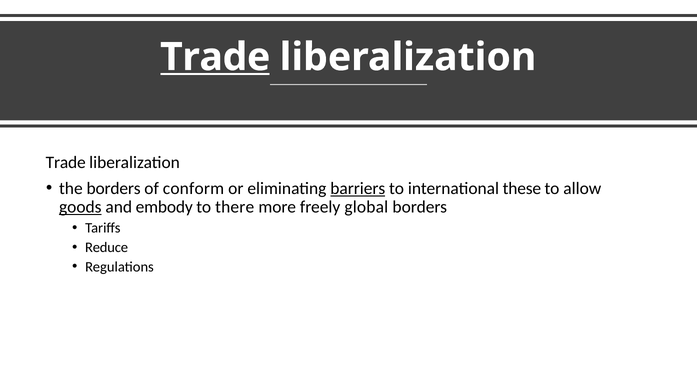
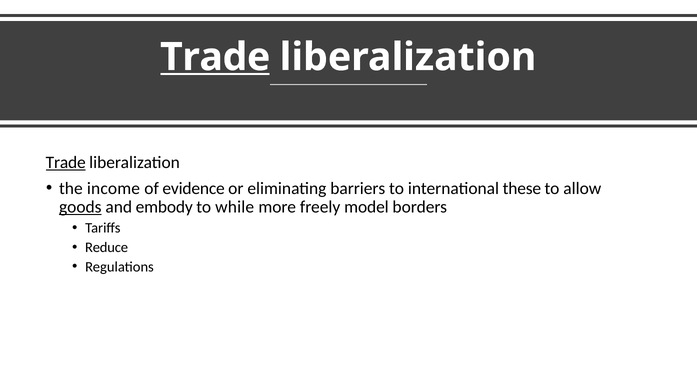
Trade at (66, 162) underline: none -> present
the borders: borders -> income
conform: conform -> evidence
barriers underline: present -> none
there: there -> while
global: global -> model
